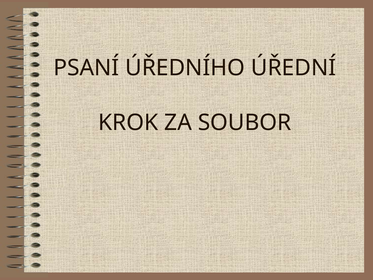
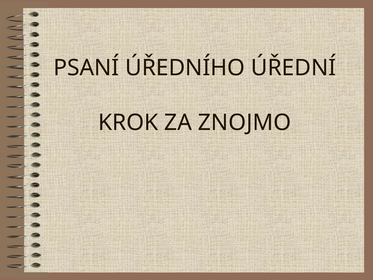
SOUBOR: SOUBOR -> ZNOJMO
